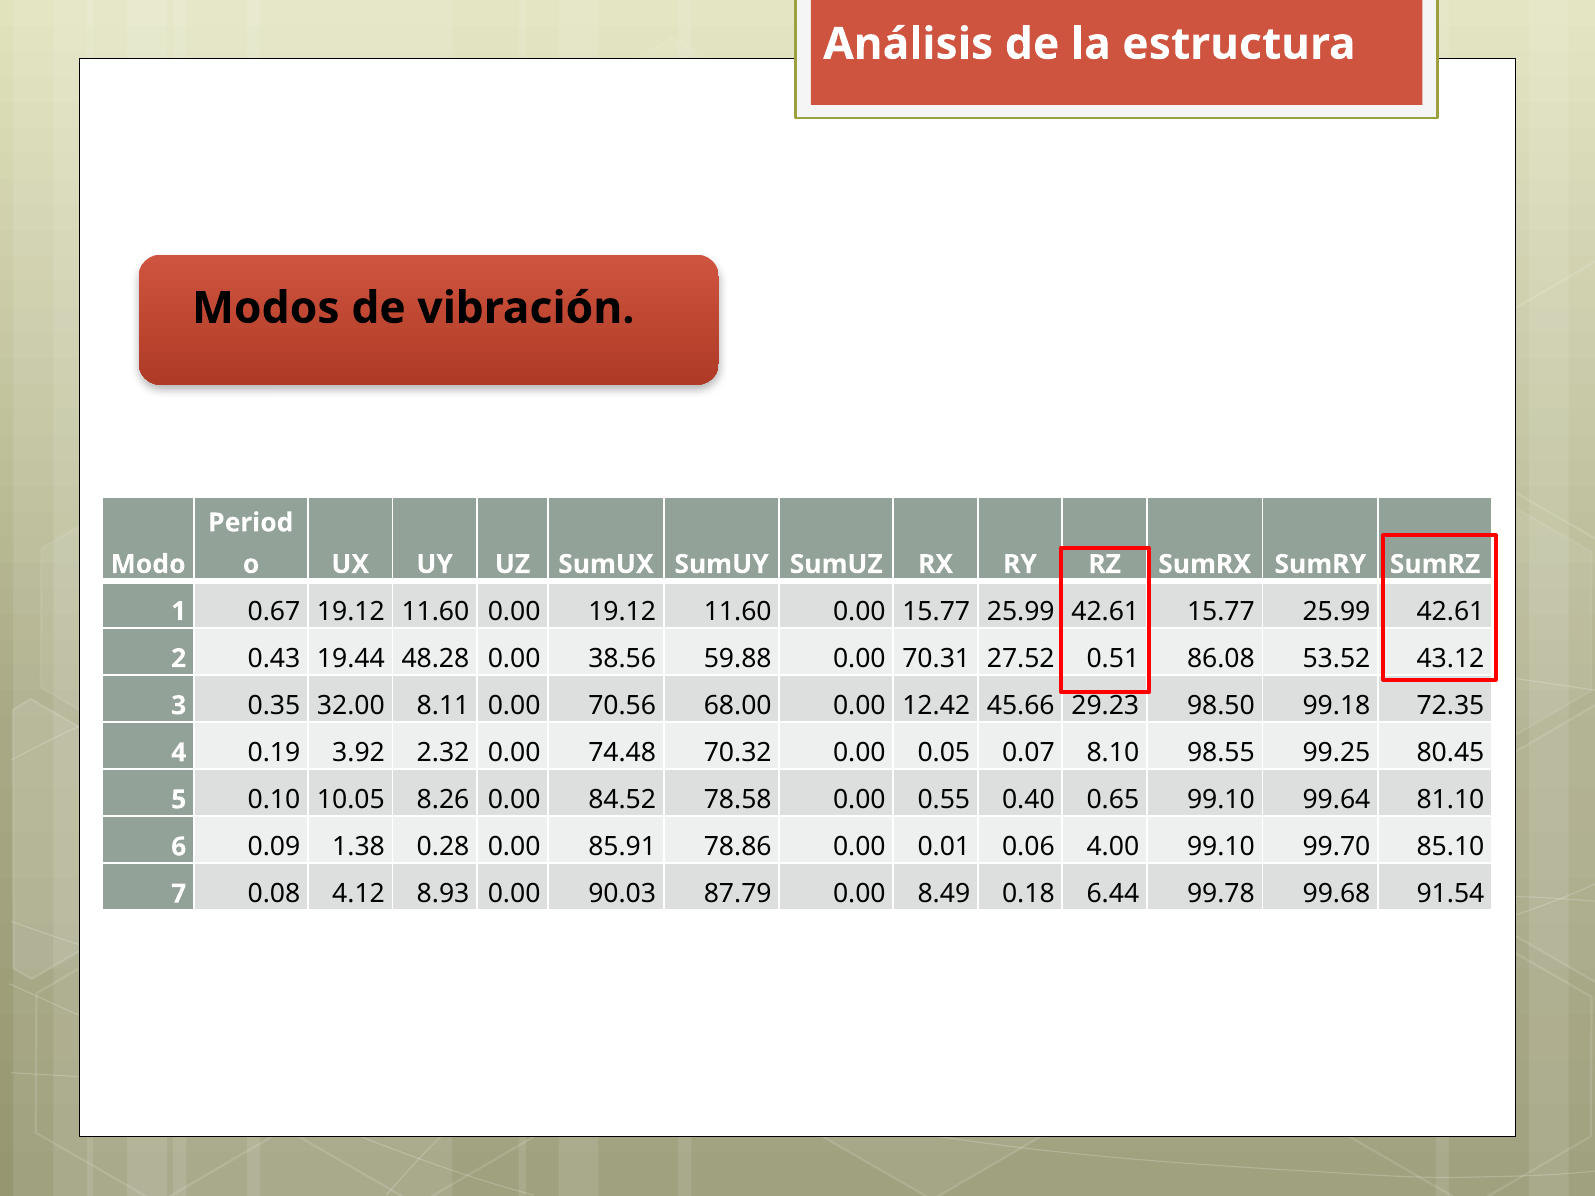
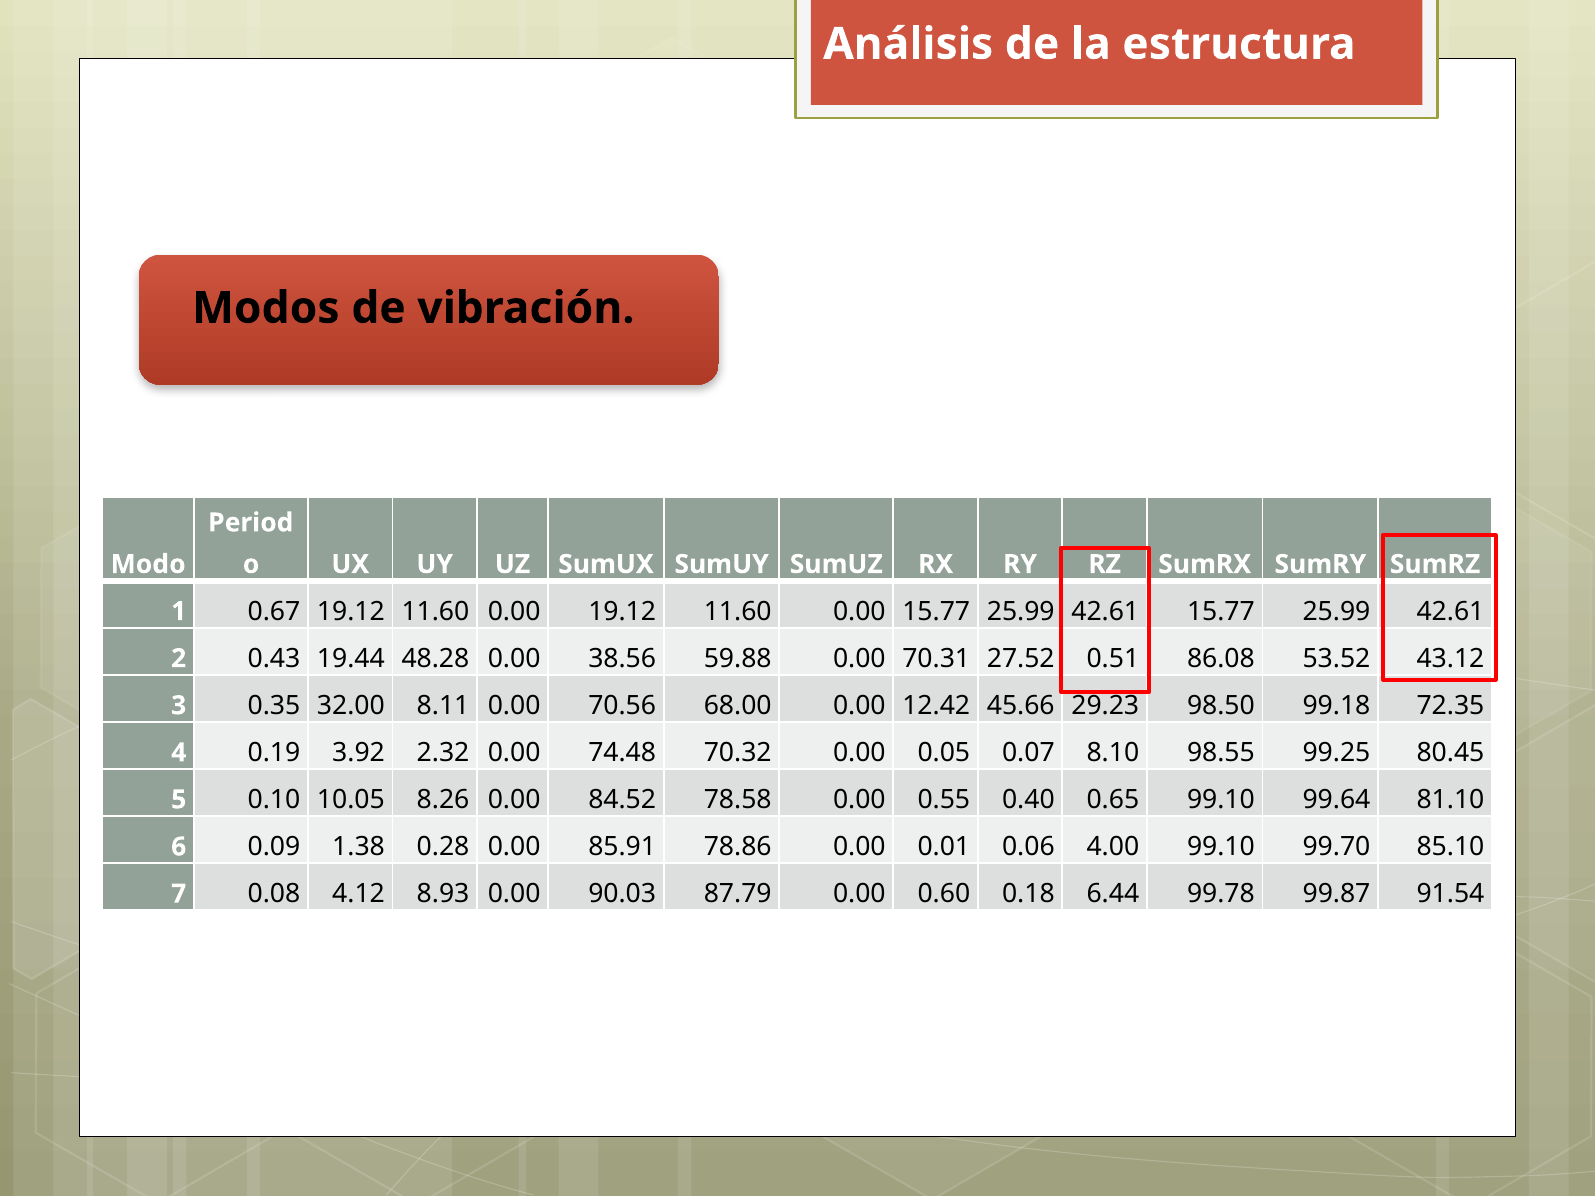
8.49: 8.49 -> 0.60
99.68: 99.68 -> 99.87
